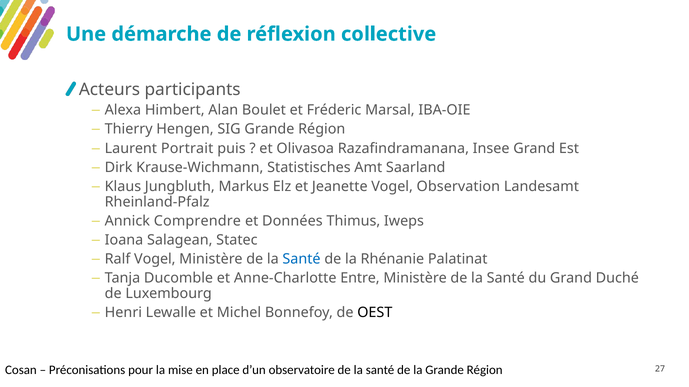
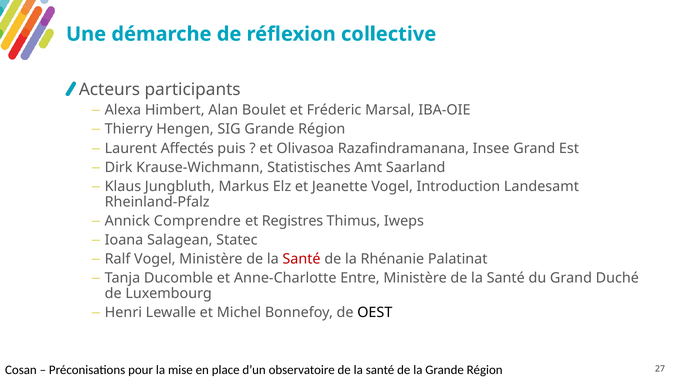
Portrait: Portrait -> Affectés
Observation: Observation -> Introduction
Données: Données -> Registres
Santé at (302, 259) colour: blue -> red
